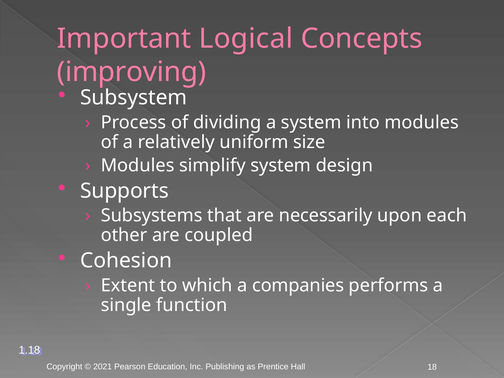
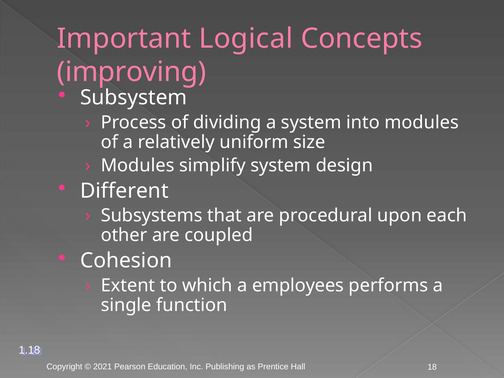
Supports: Supports -> Different
necessarily: necessarily -> procedural
companies: companies -> employees
